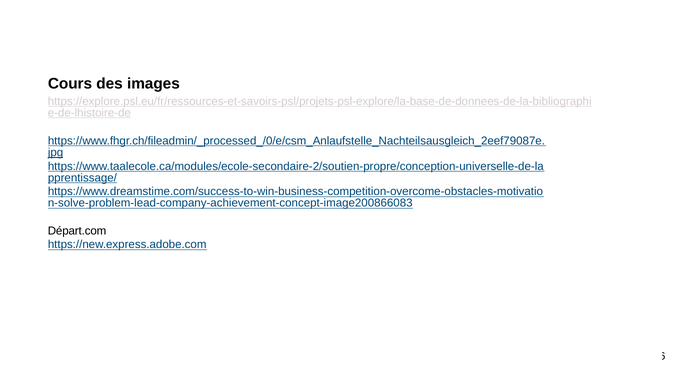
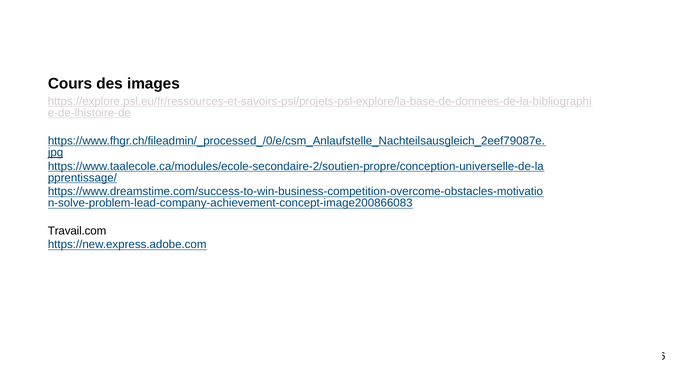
Départ.com: Départ.com -> Travail.com
